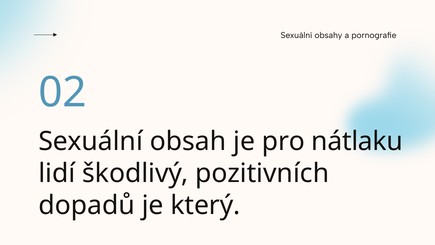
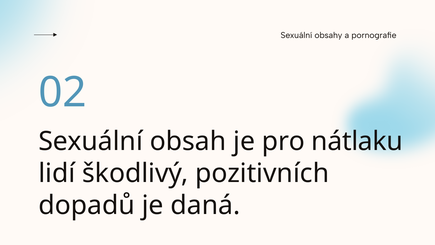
který: který -> daná
